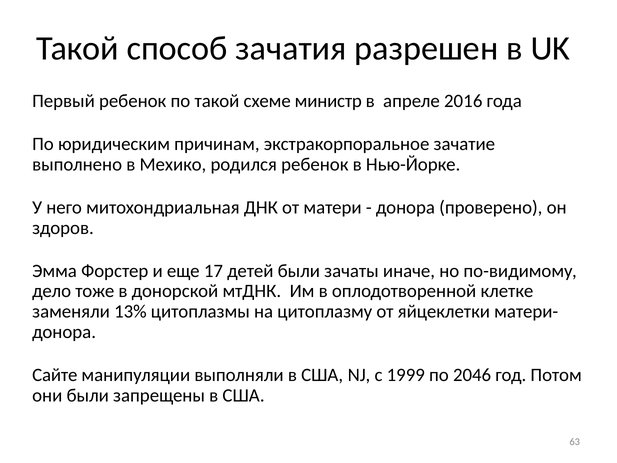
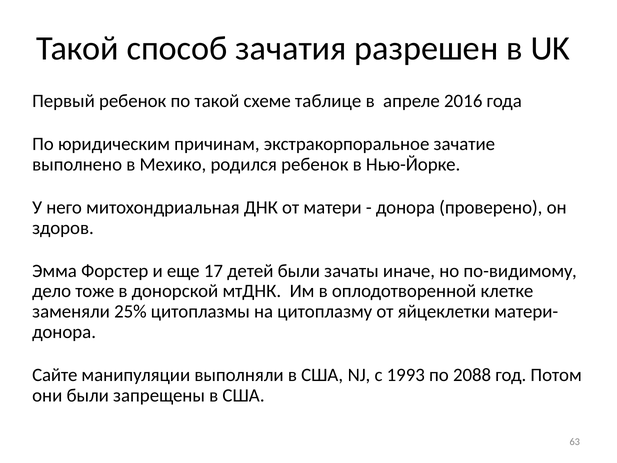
министр: министр -> таблице
13%: 13% -> 25%
1999: 1999 -> 1993
2046: 2046 -> 2088
